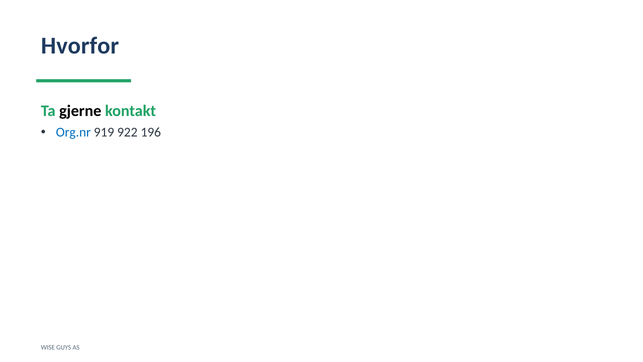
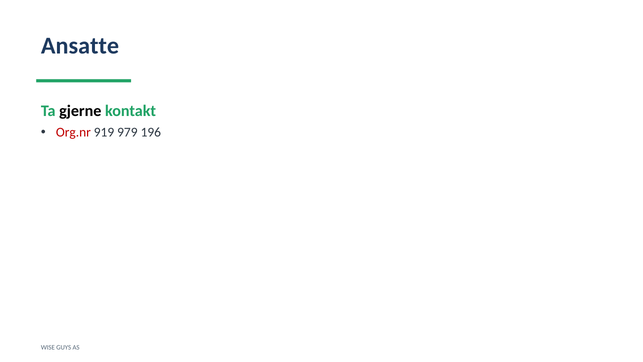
Hvorfor: Hvorfor -> Ansatte
Org.nr colour: blue -> red
922: 922 -> 979
